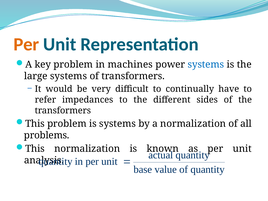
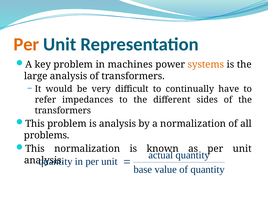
systems at (206, 65) colour: blue -> orange
large systems: systems -> analysis
is systems: systems -> analysis
